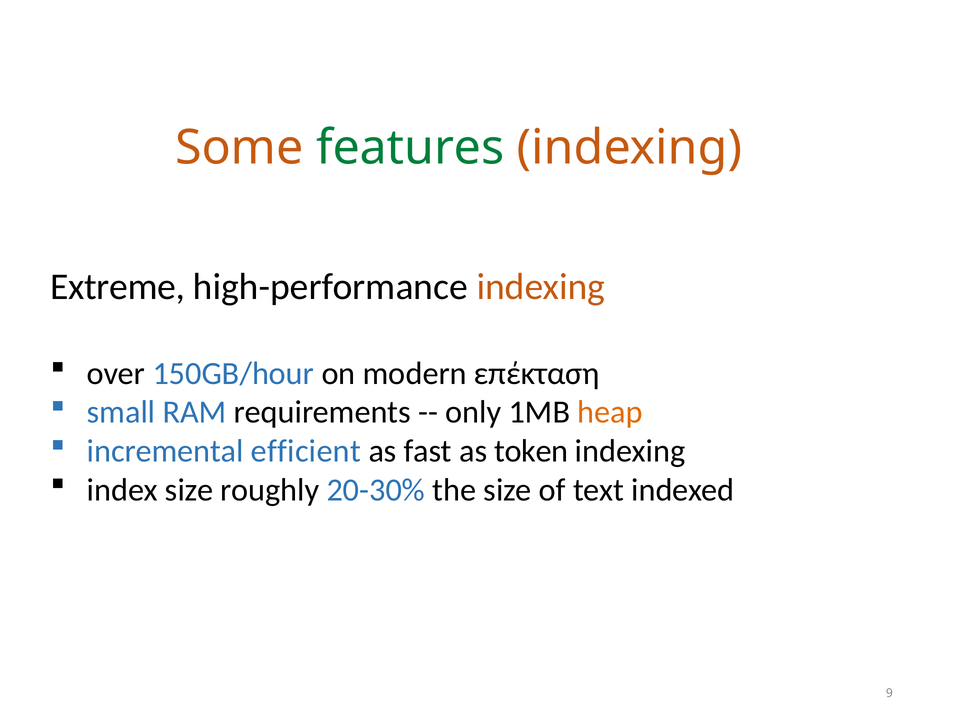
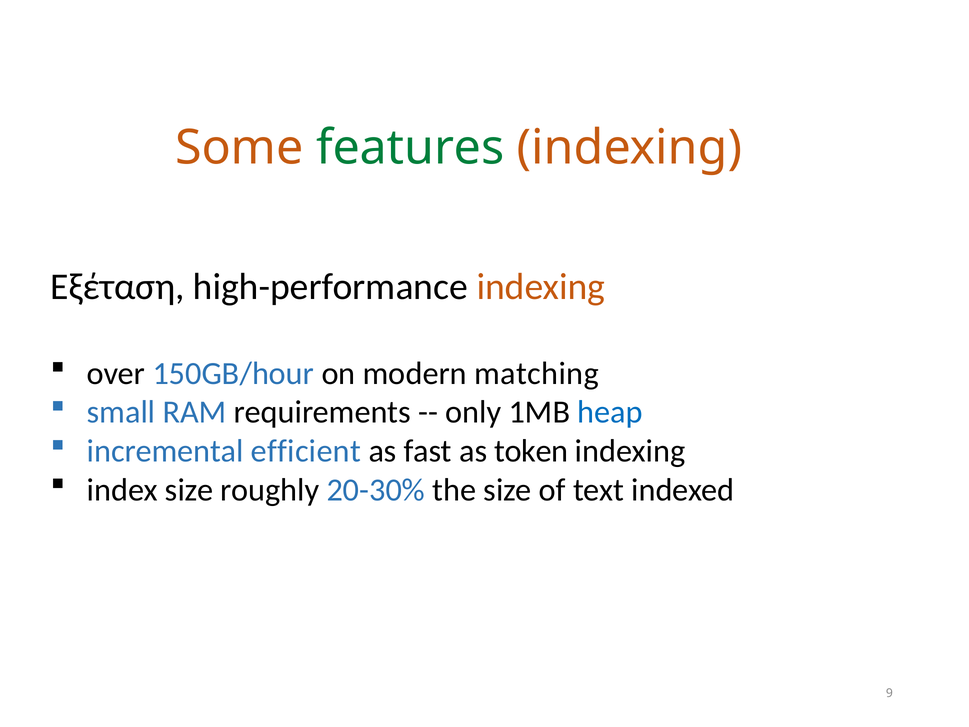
Extreme: Extreme -> Εξέταση
επέκταση: επέκταση -> matching
heap colour: orange -> blue
